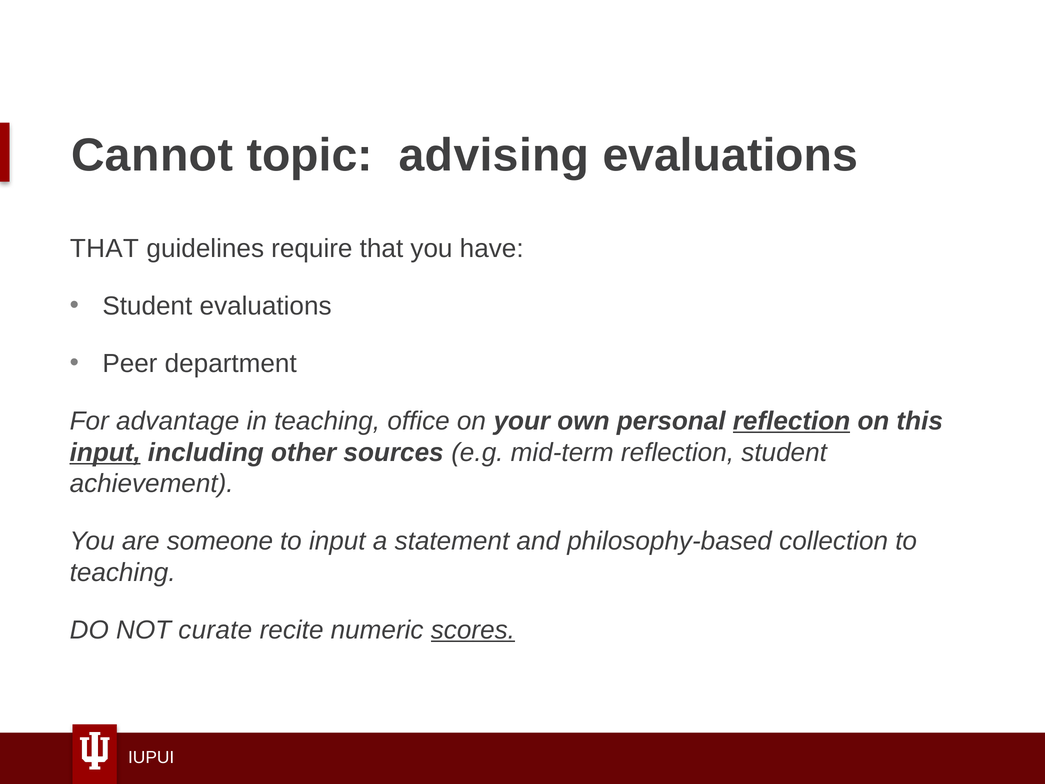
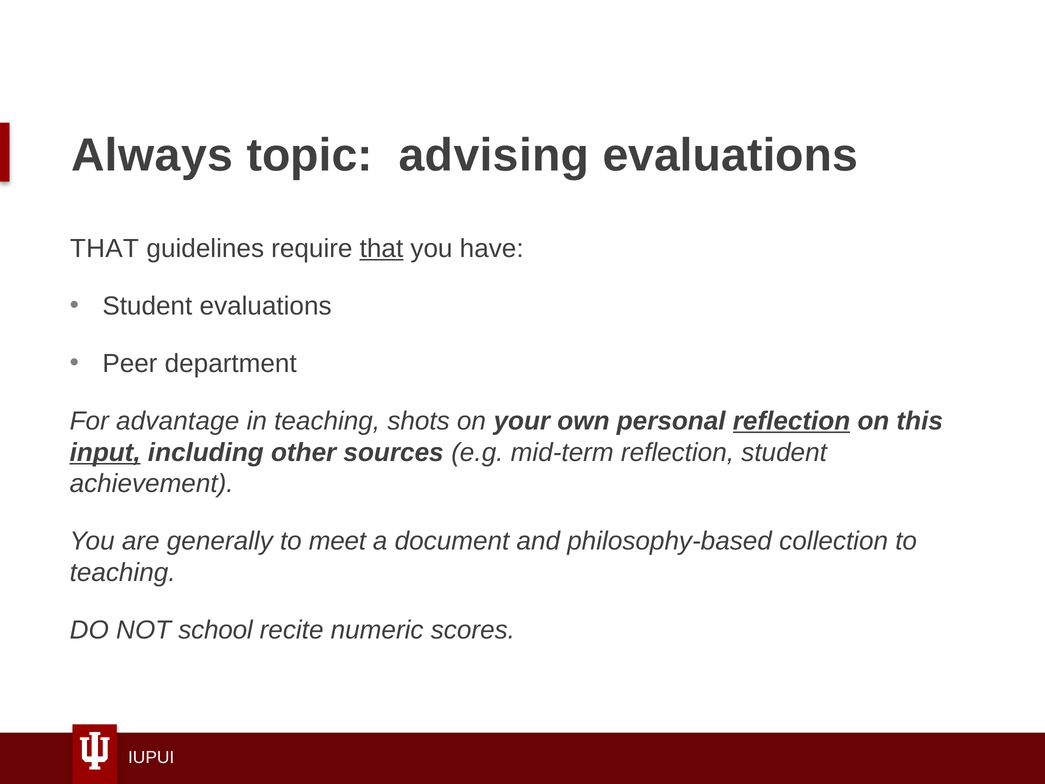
Cannot: Cannot -> Always
that at (381, 249) underline: none -> present
office: office -> shots
someone: someone -> generally
to input: input -> meet
statement: statement -> document
curate: curate -> school
scores underline: present -> none
